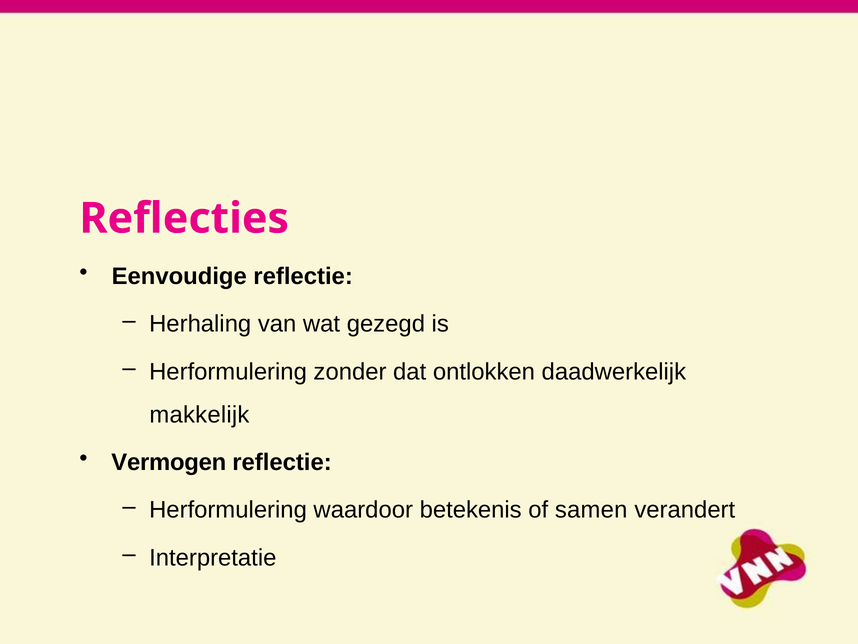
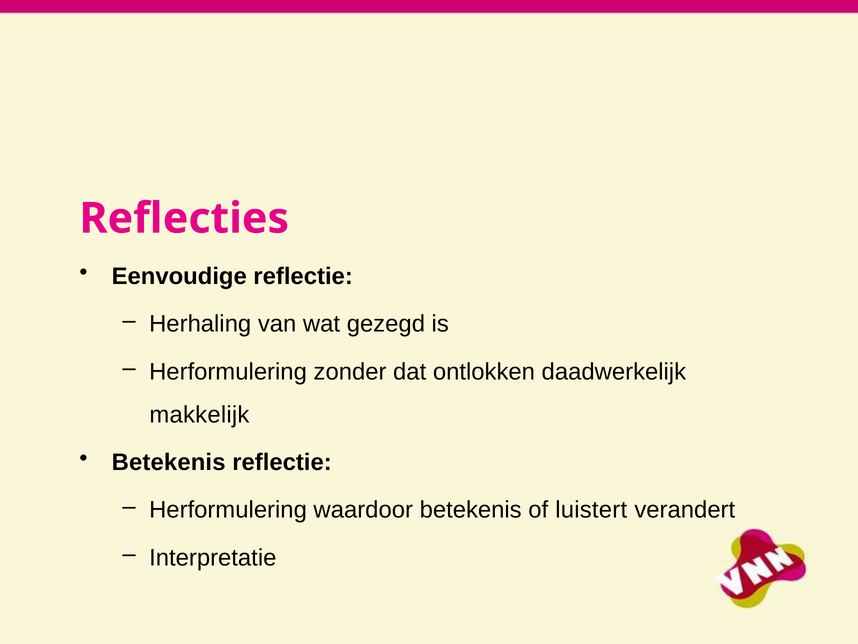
Vermogen at (169, 462): Vermogen -> Betekenis
samen: samen -> luistert
